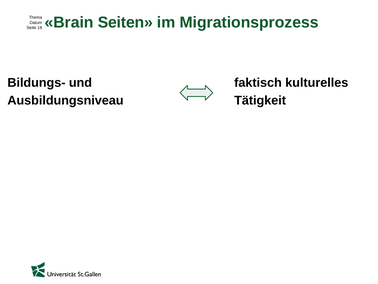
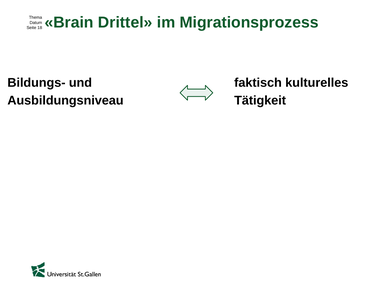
Seiten: Seiten -> Drittel
